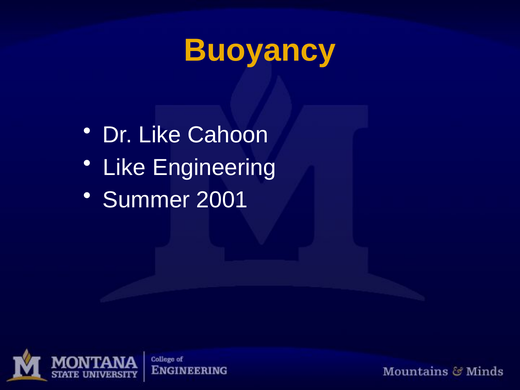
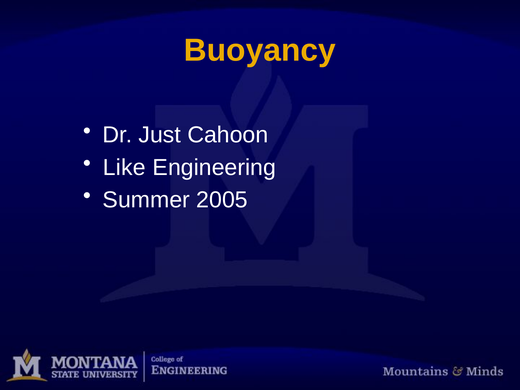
Dr Like: Like -> Just
2001: 2001 -> 2005
